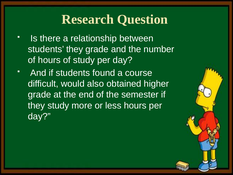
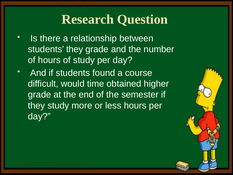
also: also -> time
